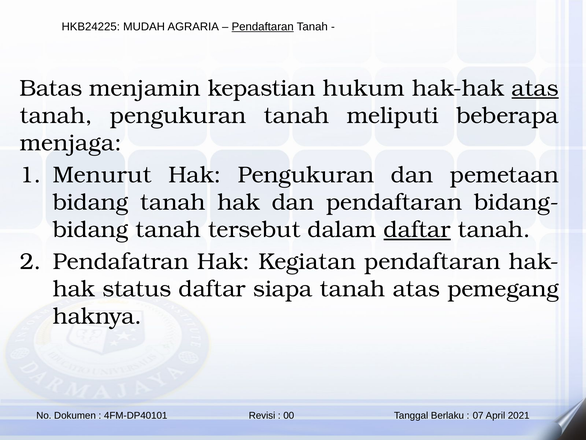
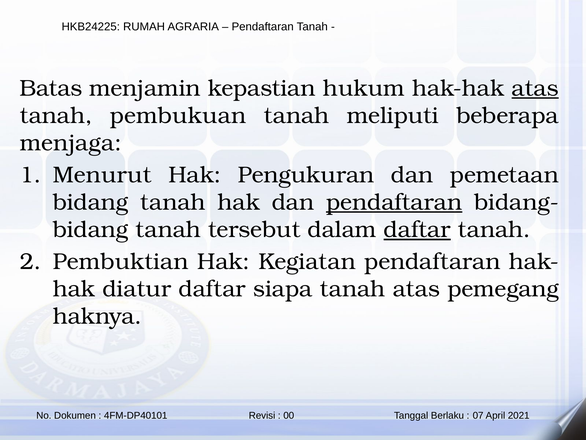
MUDAH: MUDAH -> RUMAH
Pendaftaran at (263, 27) underline: present -> none
tanah pengukuran: pengukuran -> pembukuan
pendaftaran at (394, 202) underline: none -> present
Pendafatran: Pendafatran -> Pembuktian
status: status -> diatur
